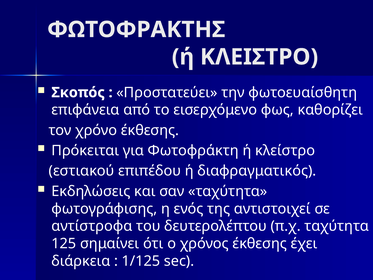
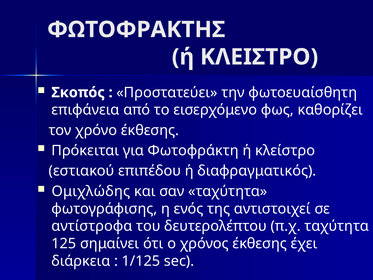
Εκδηλώσεις: Εκδηλώσεις -> Ομιχλώδης
